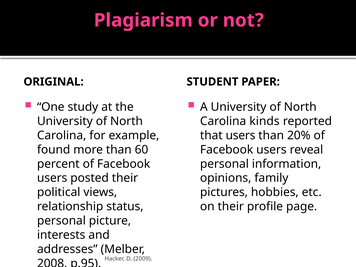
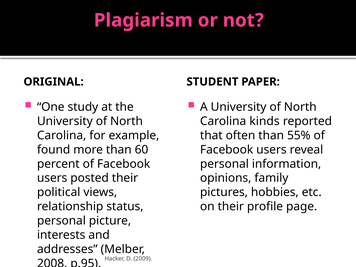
that users: users -> often
20%: 20% -> 55%
